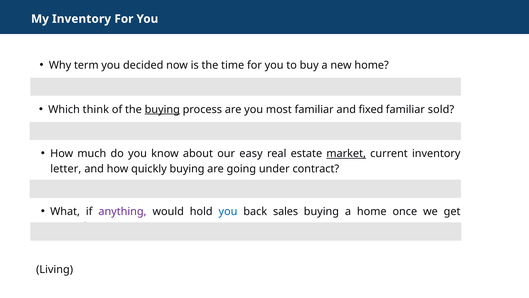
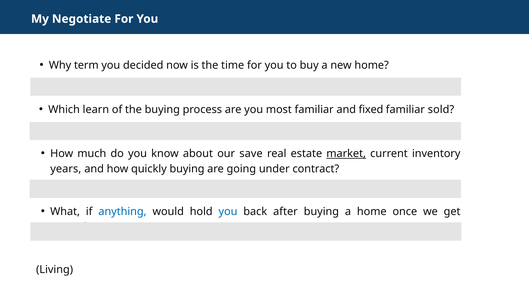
My Inventory: Inventory -> Negotiate
think: think -> learn
buying at (162, 109) underline: present -> none
easy: easy -> save
letter: letter -> years
anything colour: purple -> blue
sales: sales -> after
